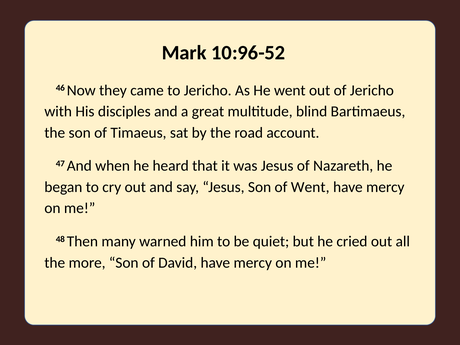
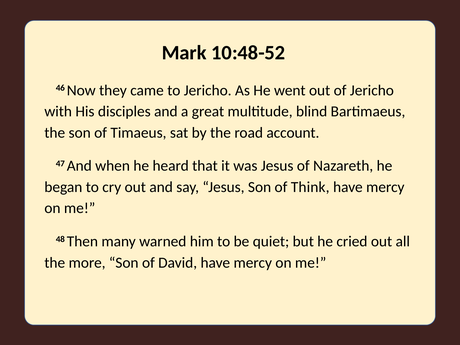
10:96-52: 10:96-52 -> 10:48-52
of Went: Went -> Think
